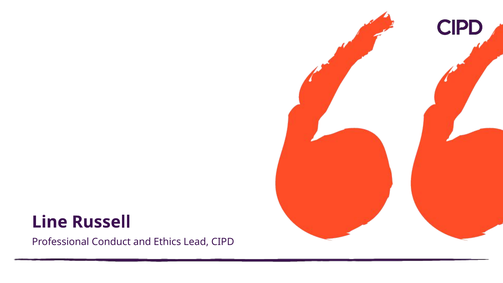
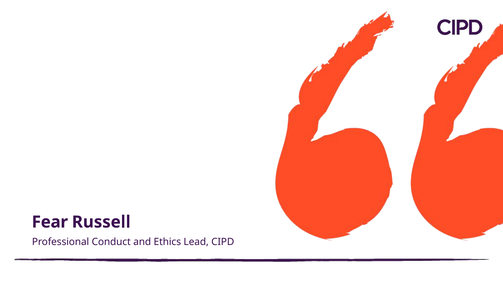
Line: Line -> Fear
